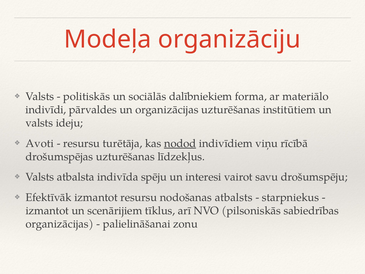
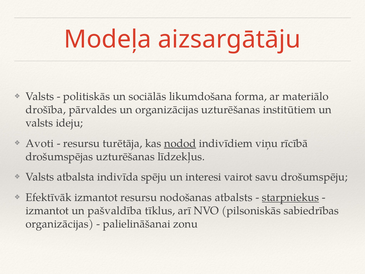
organizāciju: organizāciju -> aizsargātāju
dalībniekiem: dalībniekiem -> likumdošana
indivīdi: indivīdi -> drošība
starpniekus underline: none -> present
scenārijiem: scenārijiem -> pašvaldība
